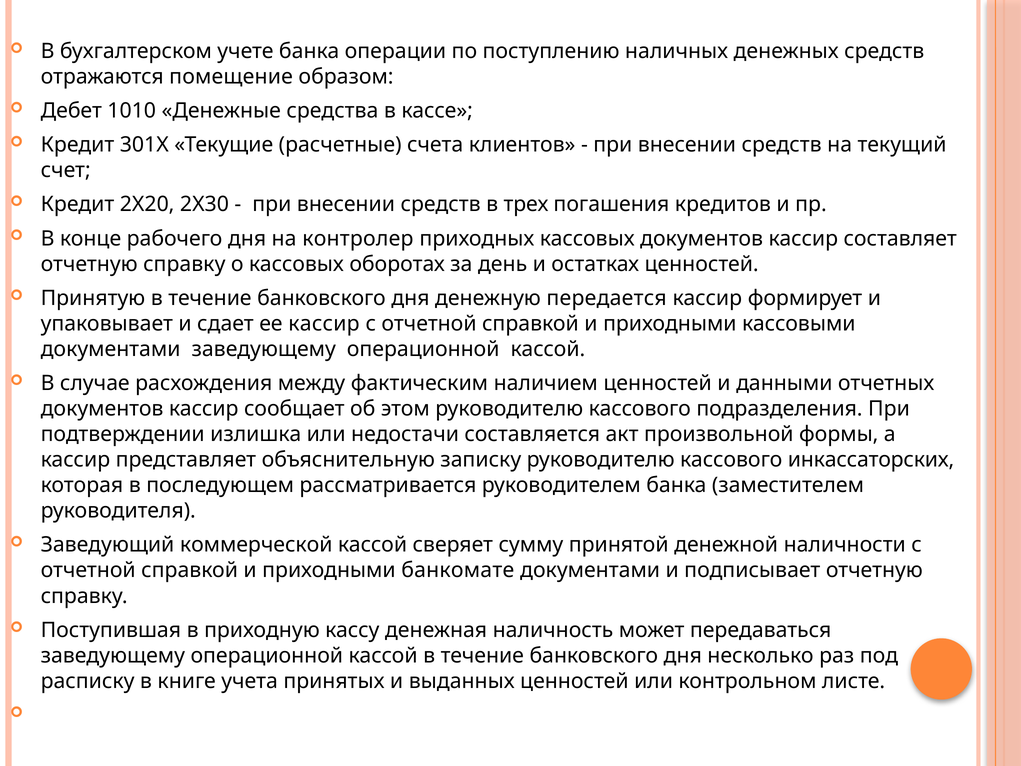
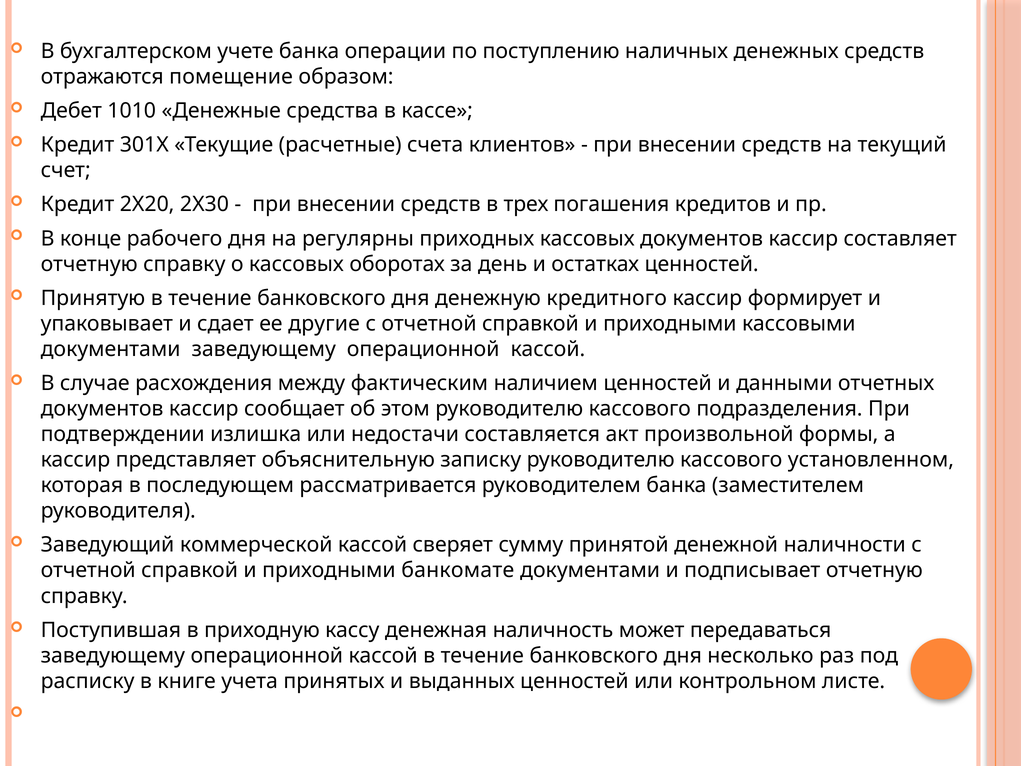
контролер: контролер -> регулярны
передается: передается -> кредитного
ее кассир: кассир -> другие
инкассаторских: инкассаторских -> установленном
